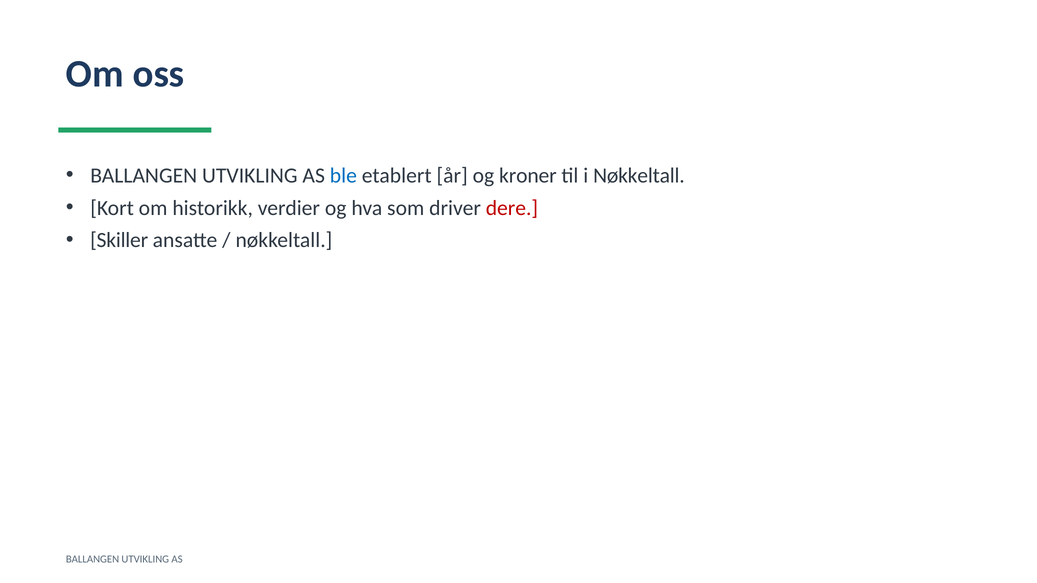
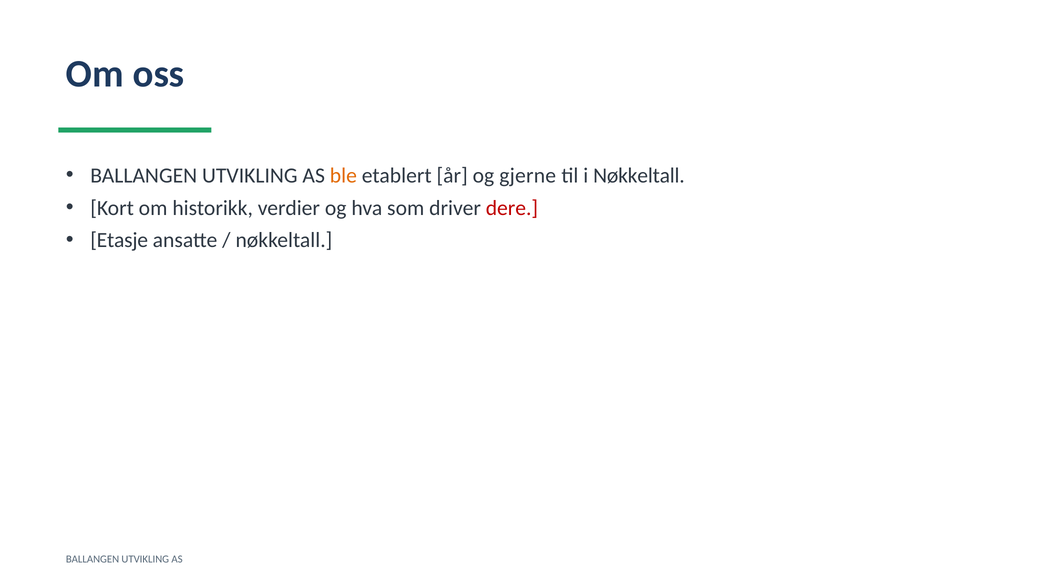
ble colour: blue -> orange
kroner: kroner -> gjerne
Skiller: Skiller -> Etasje
